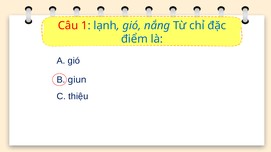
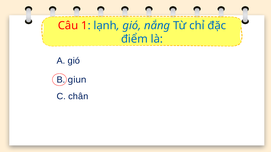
thiệu: thiệu -> chân
